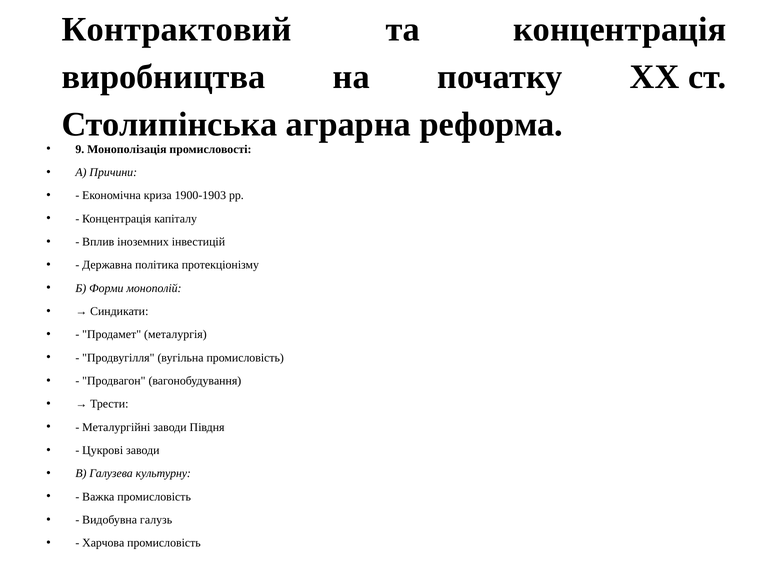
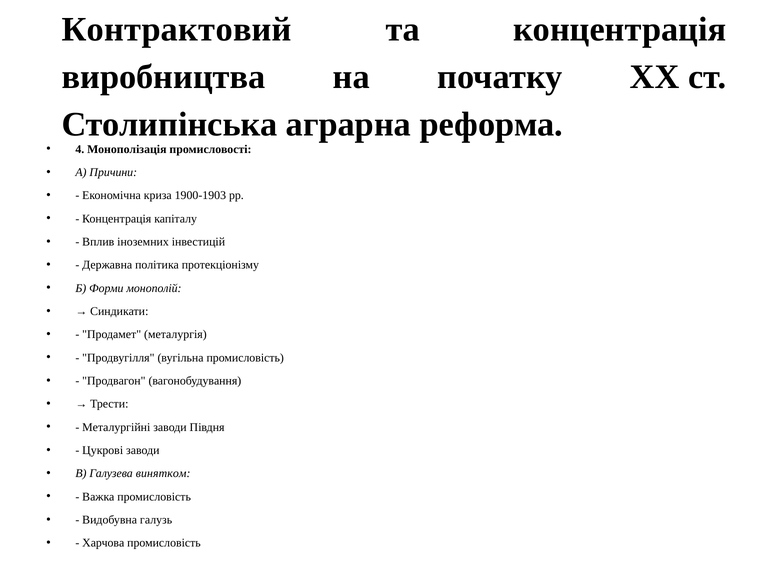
9: 9 -> 4
культурну: культурну -> винятком
